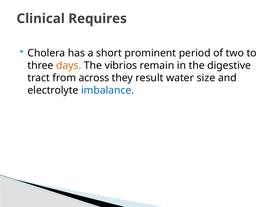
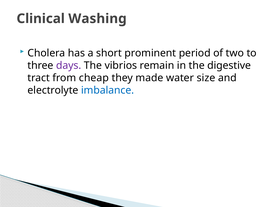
Requires: Requires -> Washing
days colour: orange -> purple
across: across -> cheap
result: result -> made
